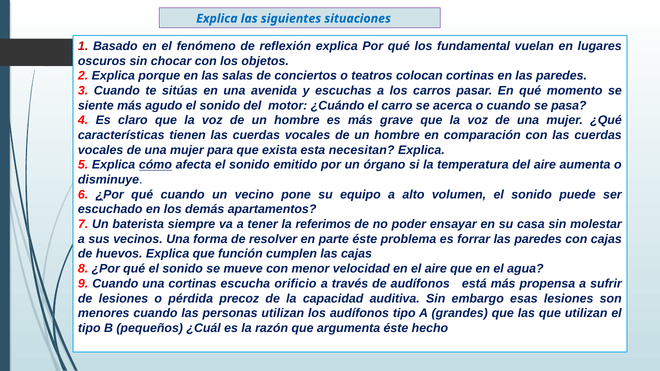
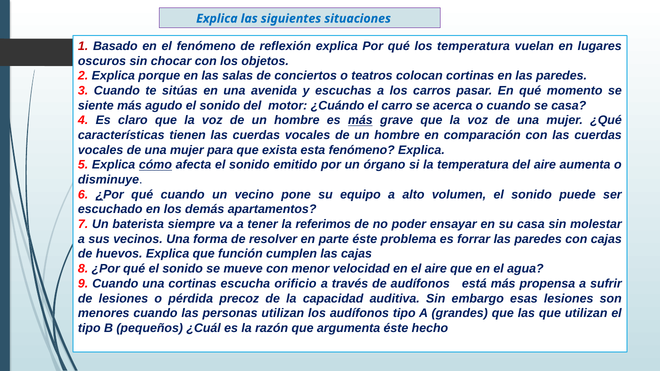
los fundamental: fundamental -> temperatura
se pasa: pasa -> casa
más at (360, 120) underline: none -> present
esta necesitan: necesitan -> fenómeno
